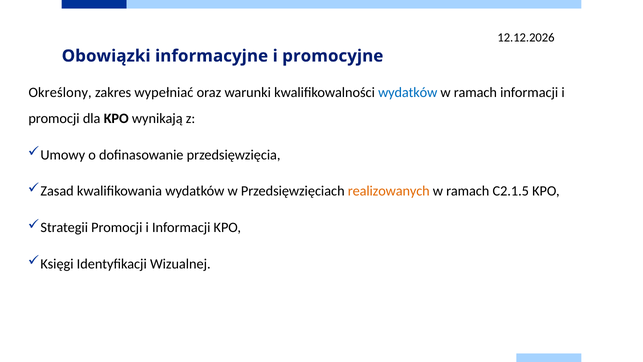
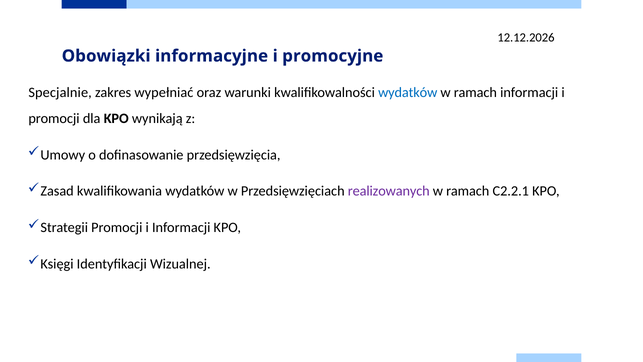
Określony: Określony -> Specjalnie
realizowanych colour: orange -> purple
C2.1.5: C2.1.5 -> C2.2.1
